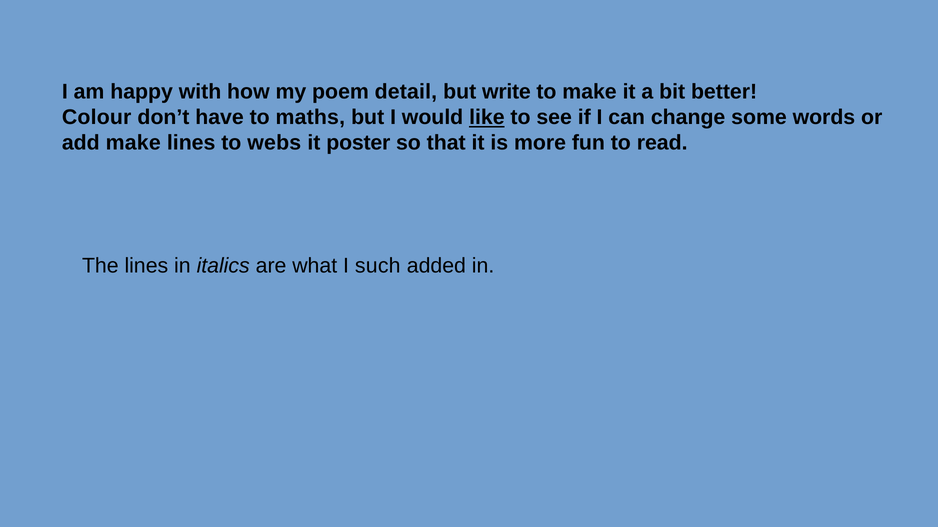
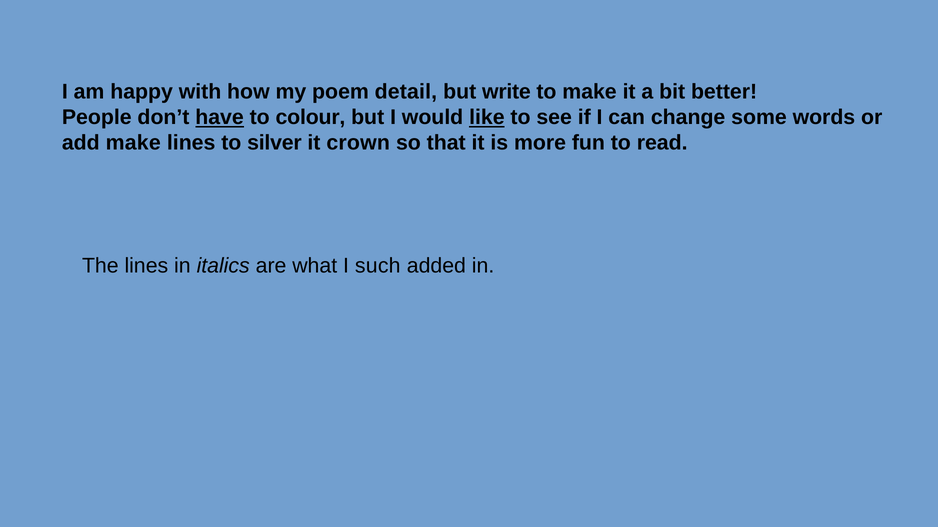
Colour: Colour -> People
have underline: none -> present
maths: maths -> colour
webs: webs -> silver
poster: poster -> crown
